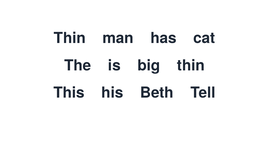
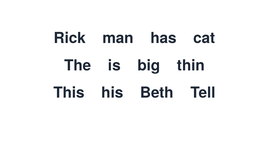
Thin at (70, 38): Thin -> Rick
